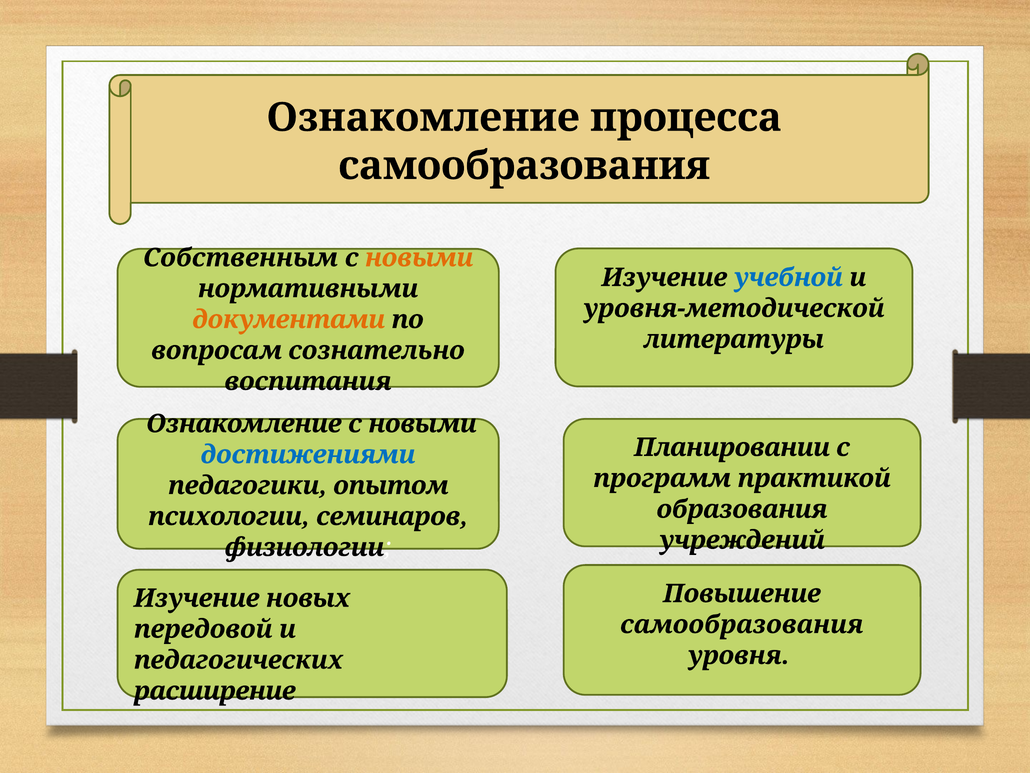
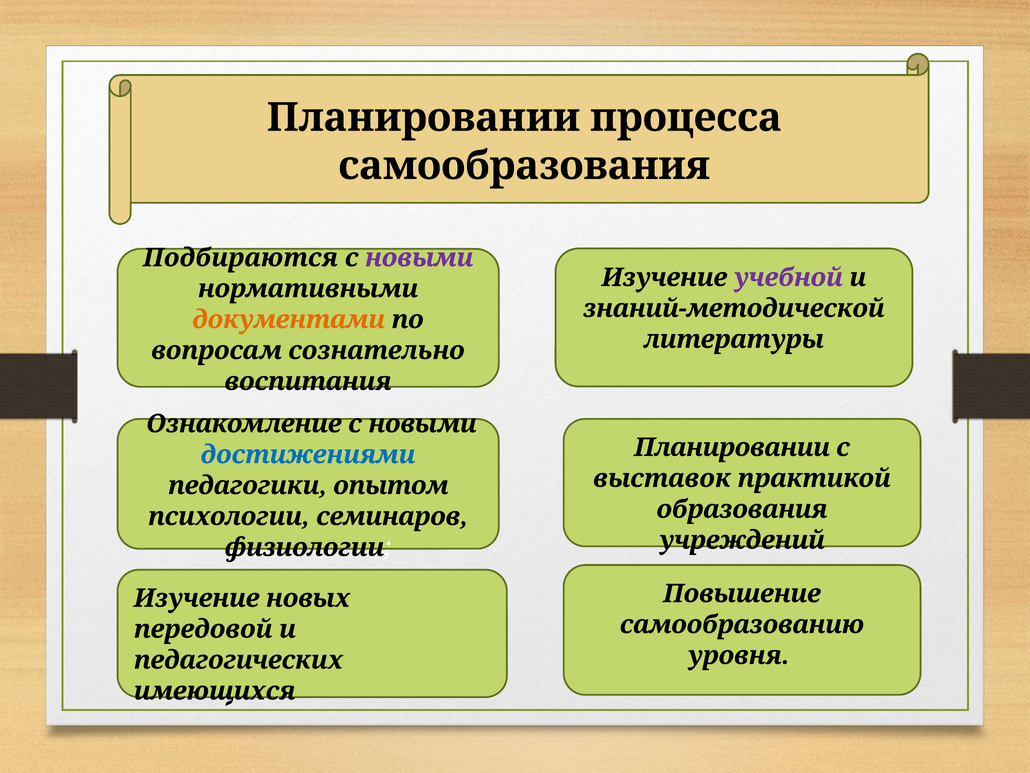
Ознакомление at (423, 118): Ознакомление -> Планировании
Собственным: Собственным -> Подбираются
новыми at (419, 258) colour: orange -> purple
учебной colour: blue -> purple
уровня-методической: уровня-методической -> знаний-методической
программ: программ -> выставок
самообразования at (742, 624): самообразования -> самообразованию
расширение: расширение -> имеющихся
